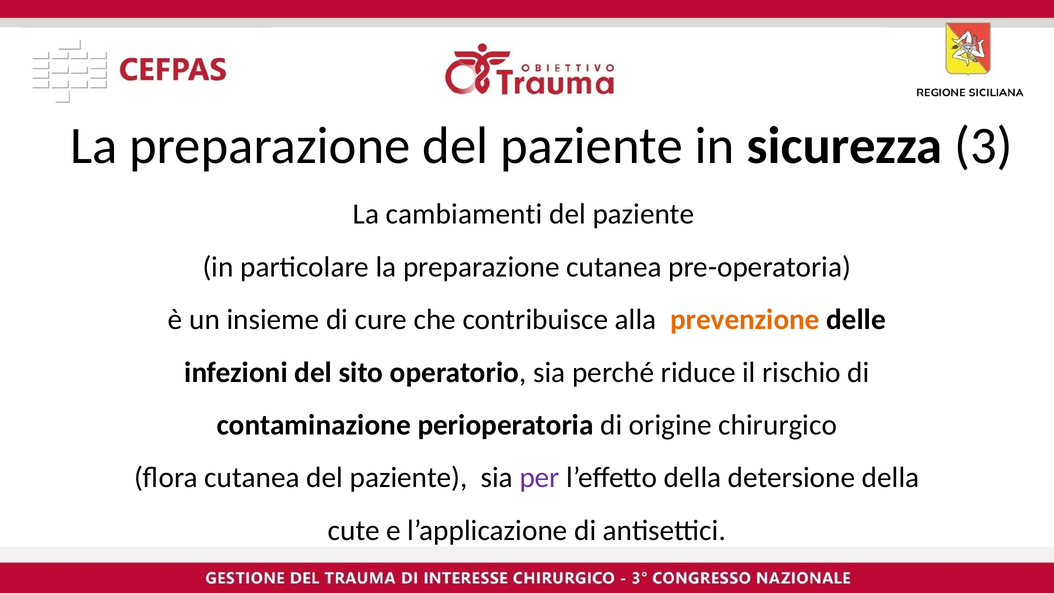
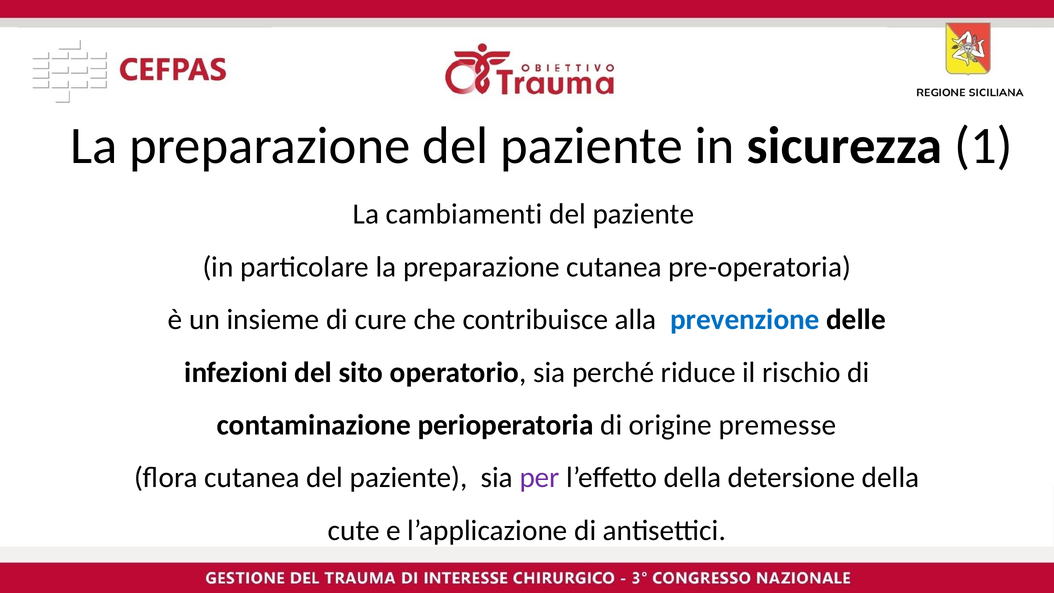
3: 3 -> 1
prevenzione colour: orange -> blue
chirurgico: chirurgico -> premesse
